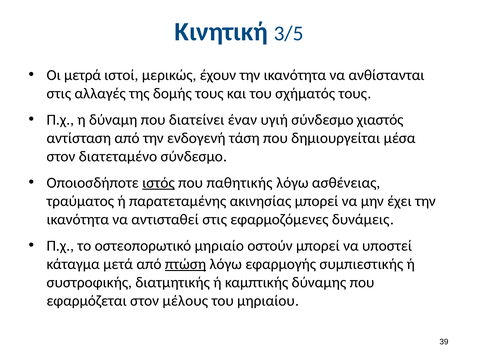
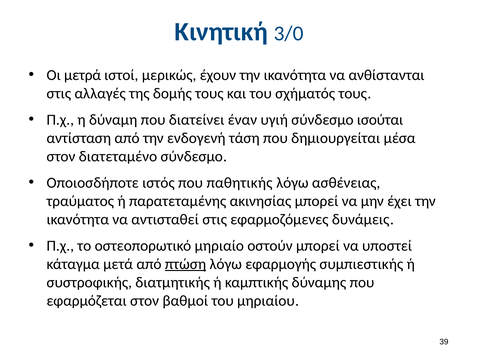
3/5: 3/5 -> 3/0
χιαστός: χιαστός -> ισούται
ιστός underline: present -> none
μέλους: μέλους -> βαθμοί
